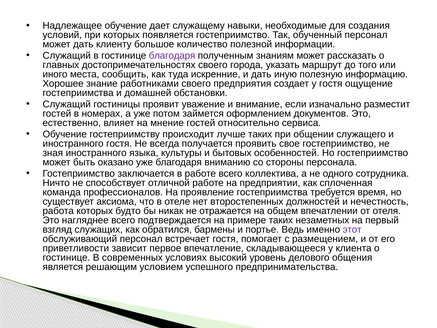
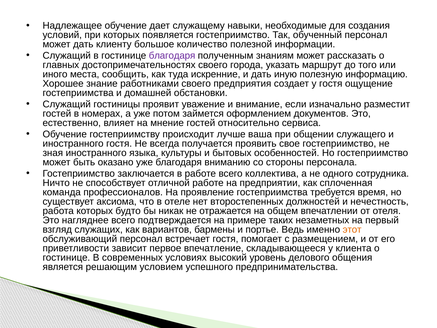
лучше таких: таких -> ваша
обратился: обратился -> вариантов
этот colour: purple -> orange
